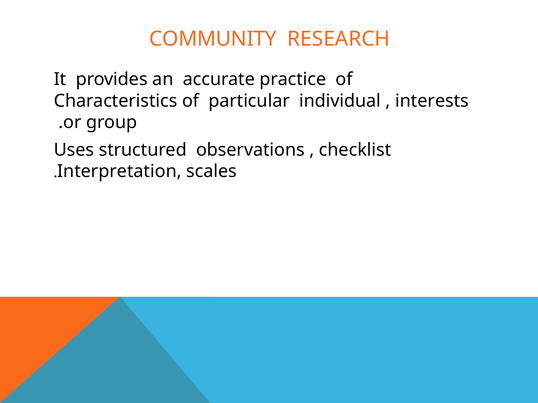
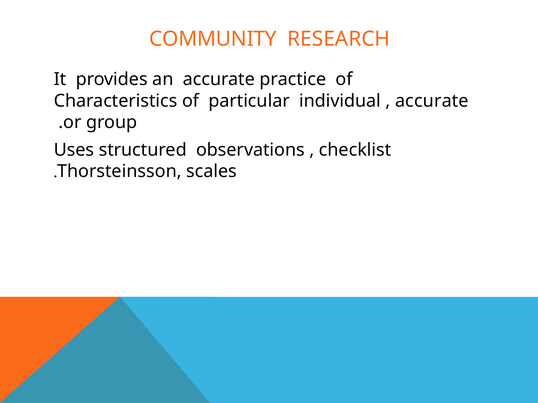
interests at (432, 101): interests -> accurate
Interpretation: Interpretation -> Thorsteinsson
